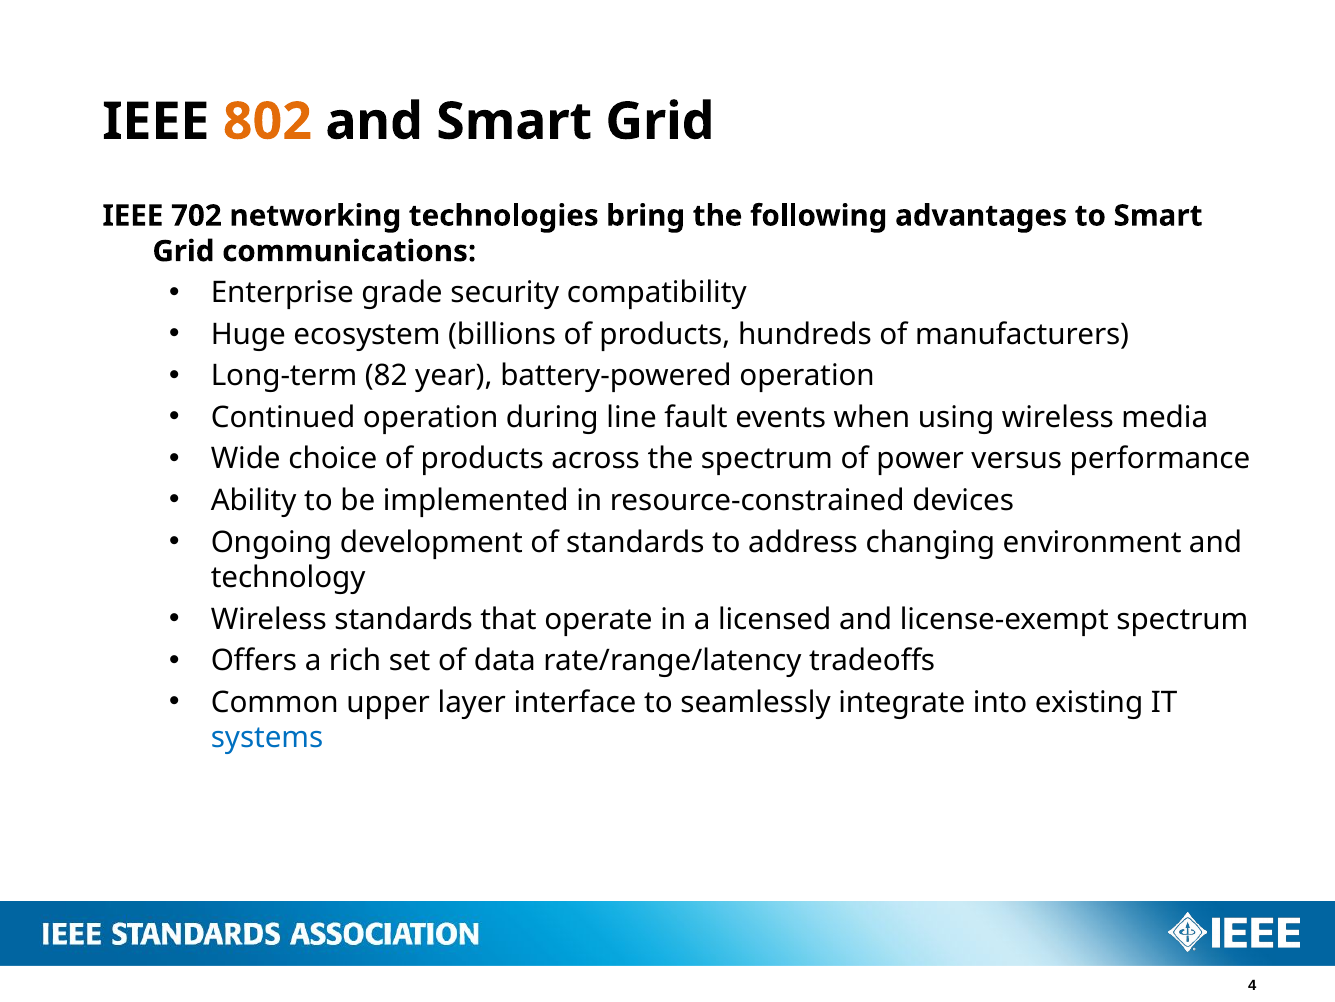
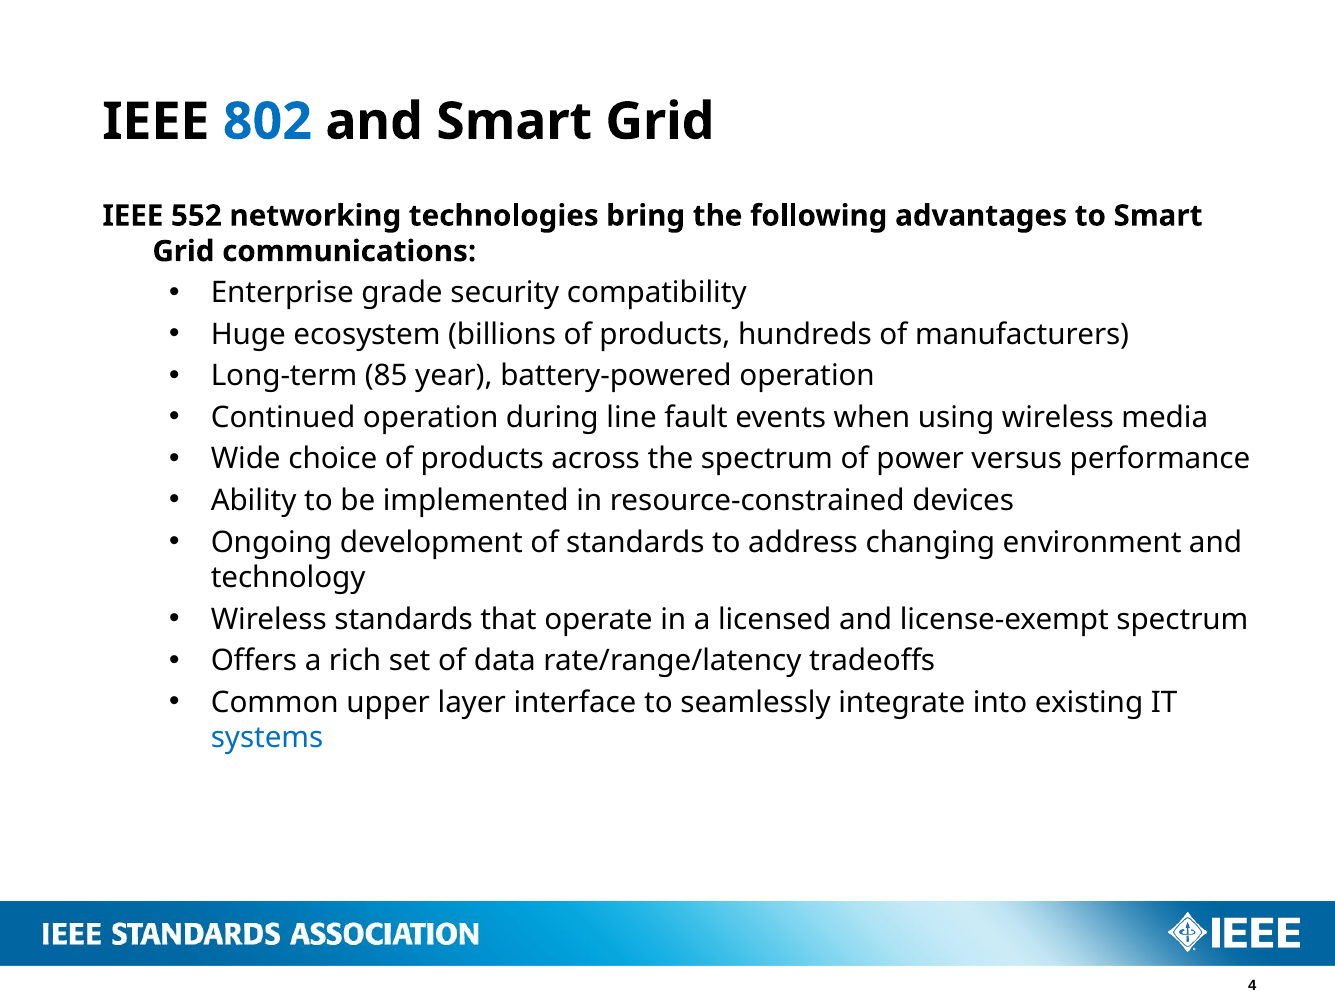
802 colour: orange -> blue
702: 702 -> 552
82: 82 -> 85
